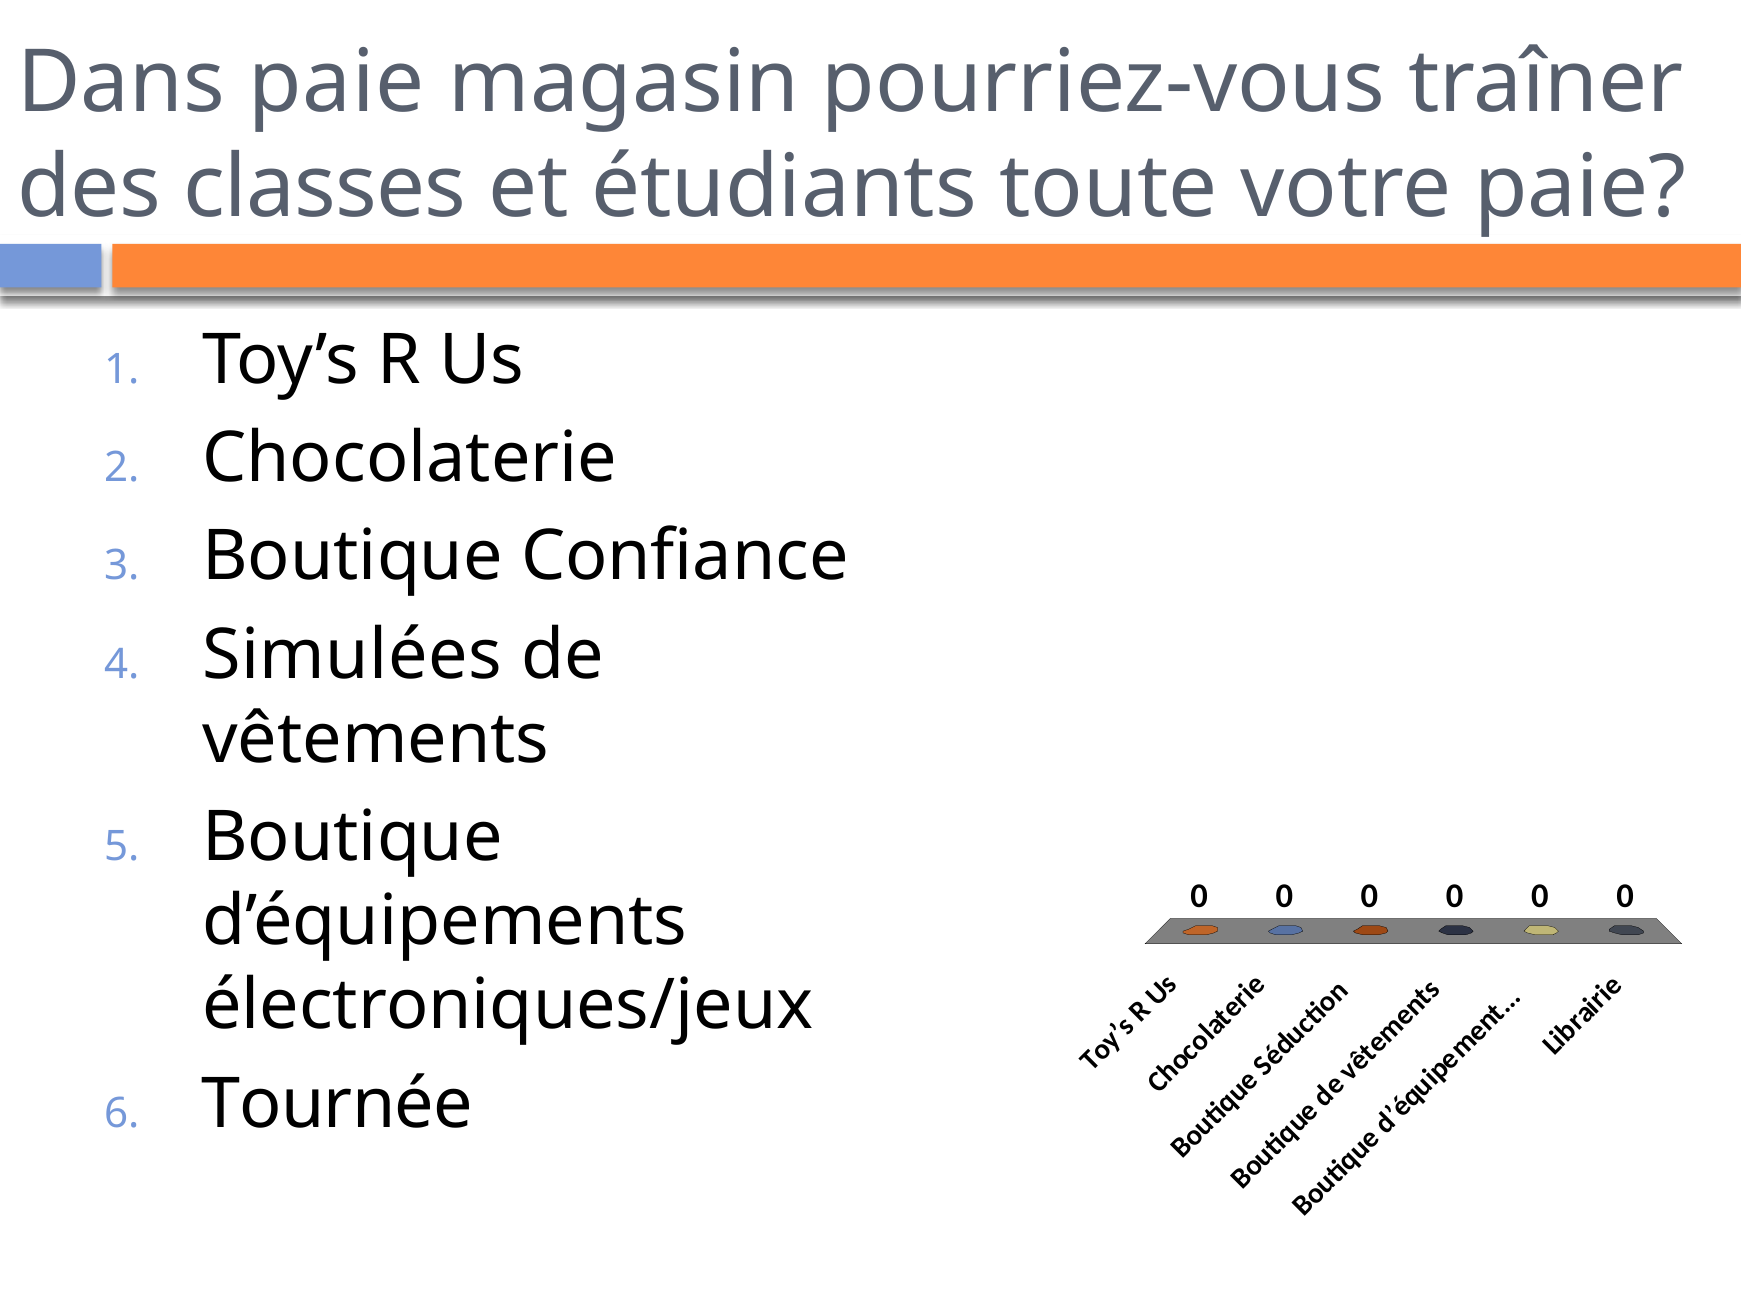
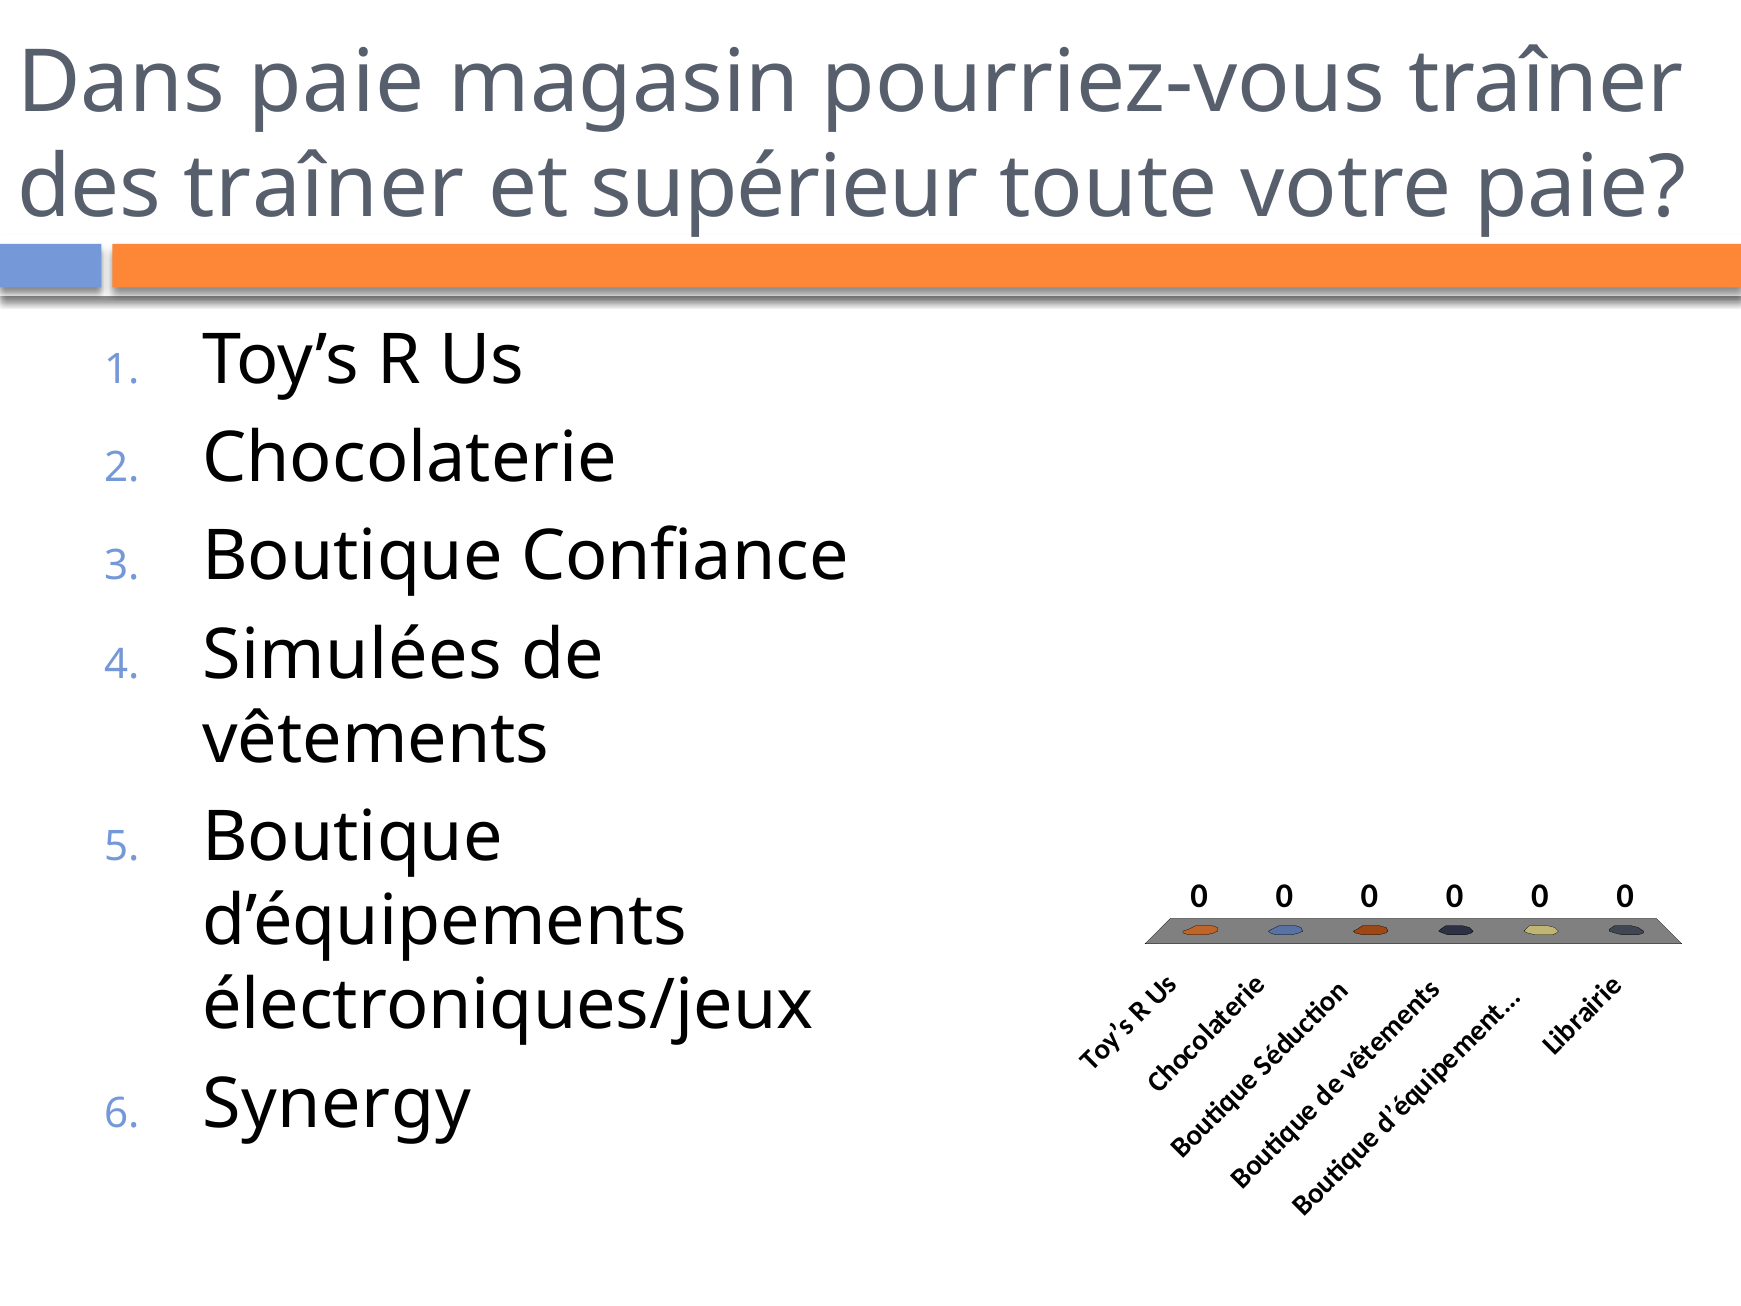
des classes: classes -> traîner
étudiants: étudiants -> supérieur
Tournée: Tournée -> Synergy
